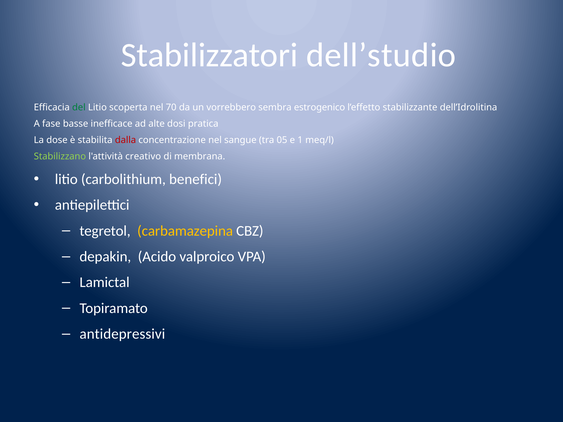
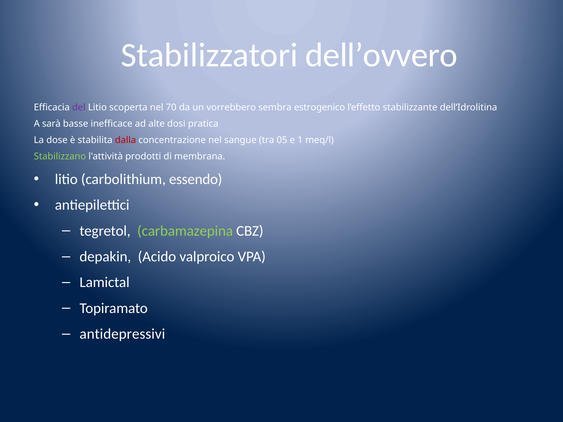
dell’studio: dell’studio -> dell’ovvero
del colour: green -> purple
fase: fase -> sarà
creativo: creativo -> prodotti
benefici: benefici -> essendo
carbamazepina colour: yellow -> light green
